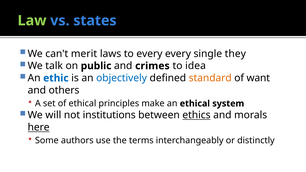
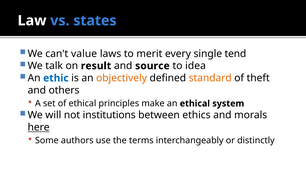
Law colour: light green -> white
merit: merit -> value
to every: every -> merit
they: they -> tend
public: public -> result
crimes: crimes -> source
objectively colour: blue -> orange
want: want -> theft
ethics underline: present -> none
